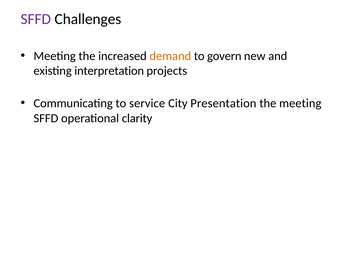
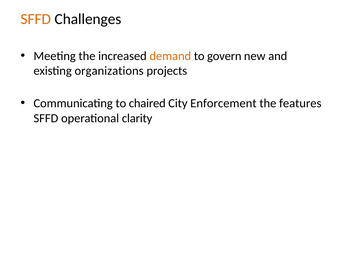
SFFD at (36, 19) colour: purple -> orange
interpretation: interpretation -> organizations
service: service -> chaired
Presentation: Presentation -> Enforcement
the meeting: meeting -> features
